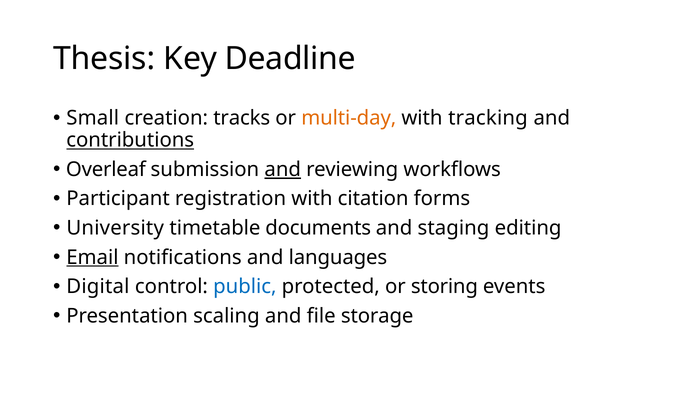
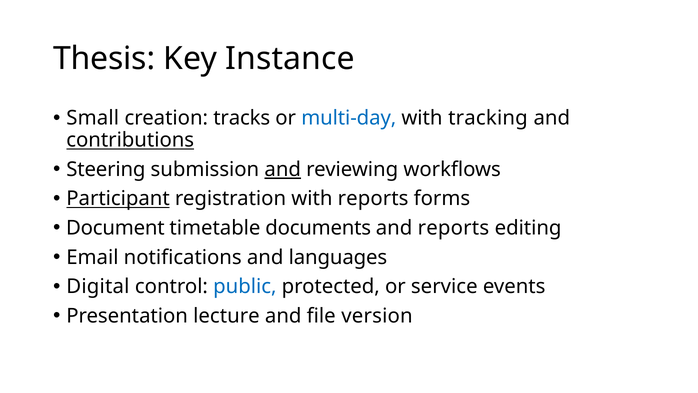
Deadline: Deadline -> Instance
multi-day colour: orange -> blue
Overleaf: Overleaf -> Steering
Participant underline: none -> present
with citation: citation -> reports
University: University -> Document
and staging: staging -> reports
Email underline: present -> none
storing: storing -> service
scaling: scaling -> lecture
storage: storage -> version
